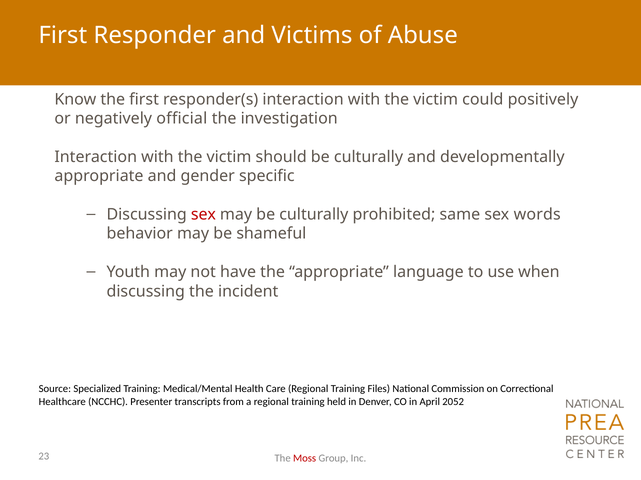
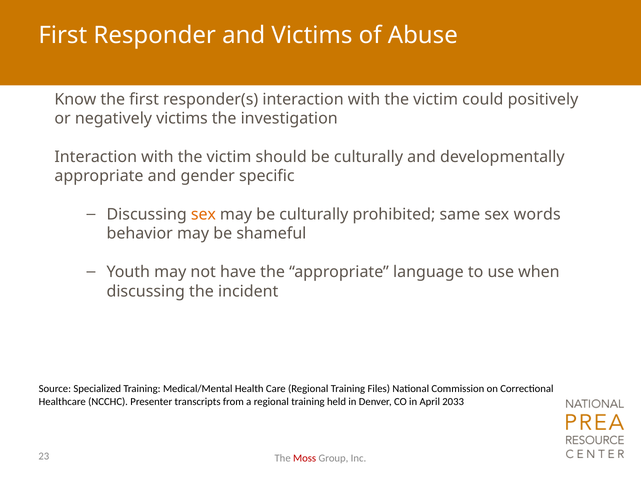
negatively official: official -> victims
sex at (203, 215) colour: red -> orange
2052: 2052 -> 2033
